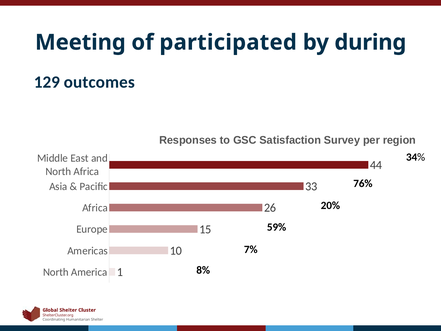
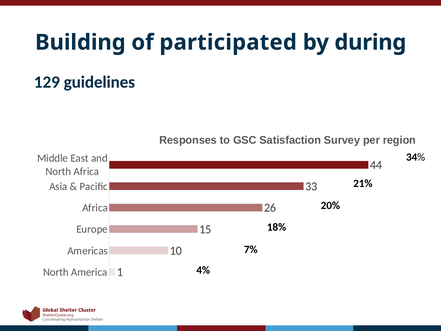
Meeting: Meeting -> Building
outcomes: outcomes -> guidelines
76%: 76% -> 21%
59%: 59% -> 18%
8%: 8% -> 4%
